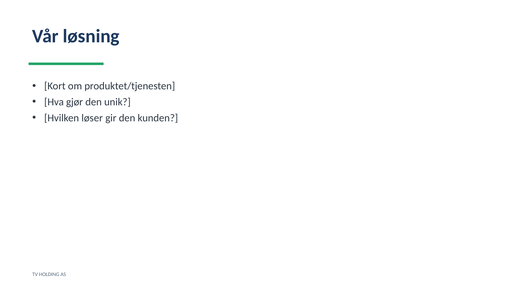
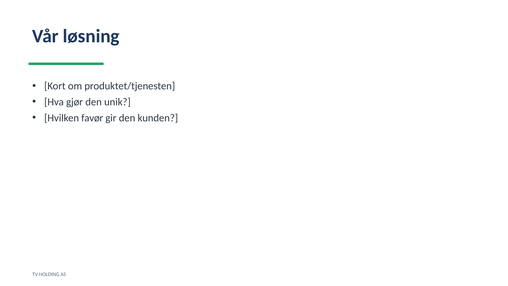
løser: løser -> favør
